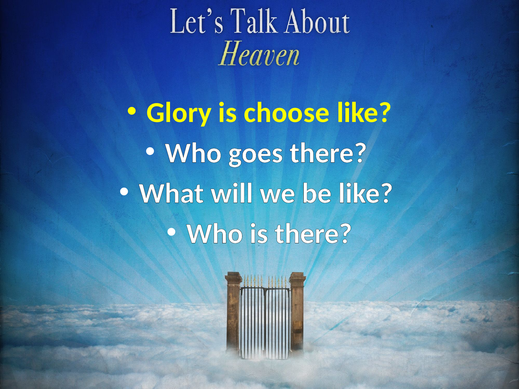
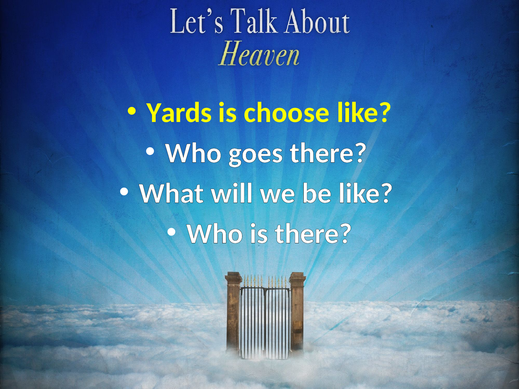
Glory: Glory -> Yards
